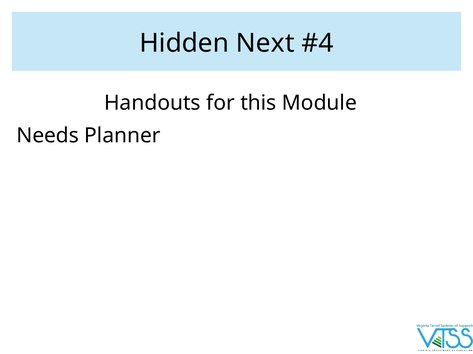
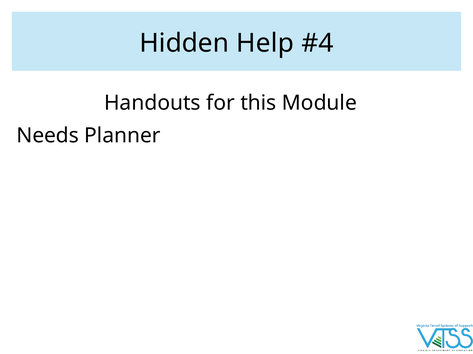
Next: Next -> Help
